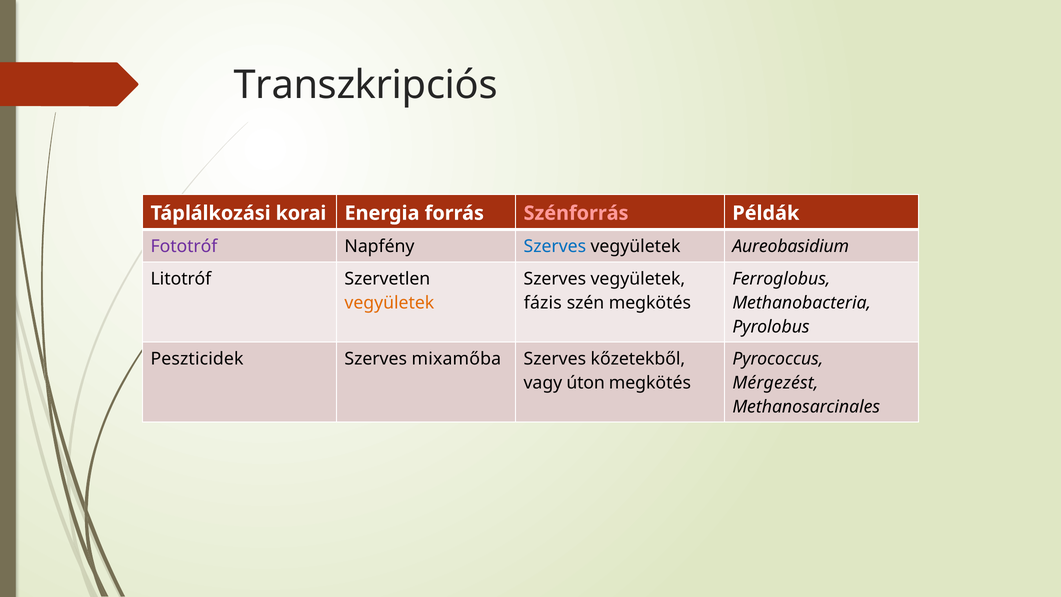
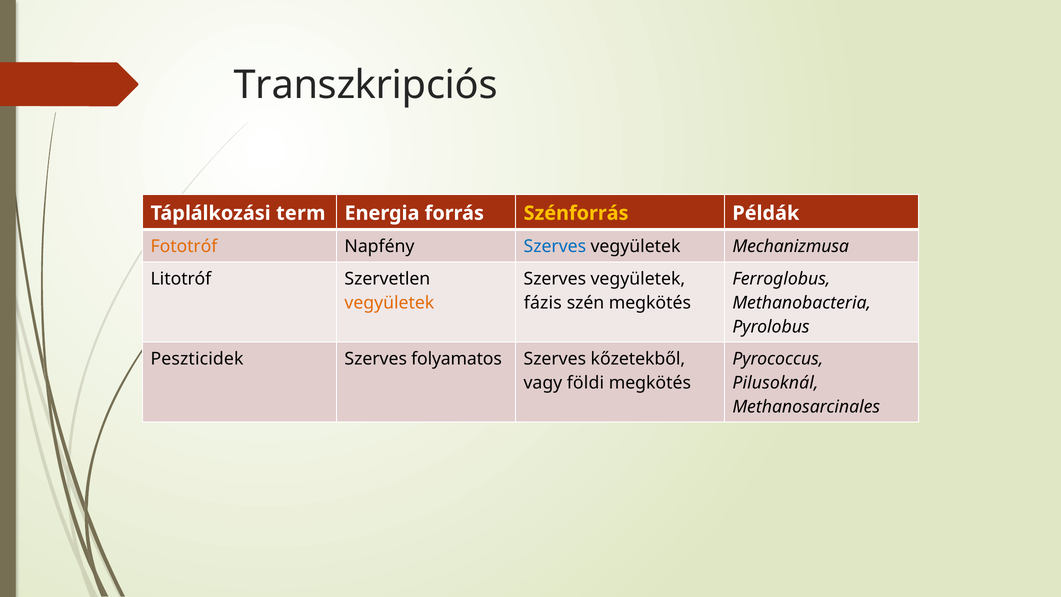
korai: korai -> term
Szénforrás colour: pink -> yellow
Fototróf colour: purple -> orange
Aureobasidium: Aureobasidium -> Mechanizmusa
mixamőba: mixamőba -> folyamatos
úton: úton -> földi
Mérgezést: Mérgezést -> Pilusoknál
